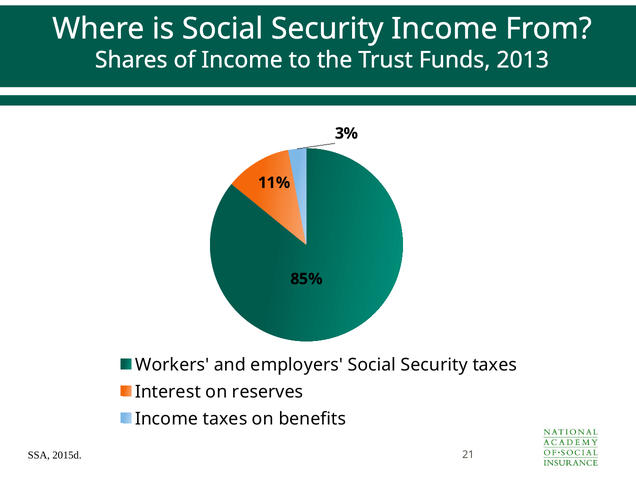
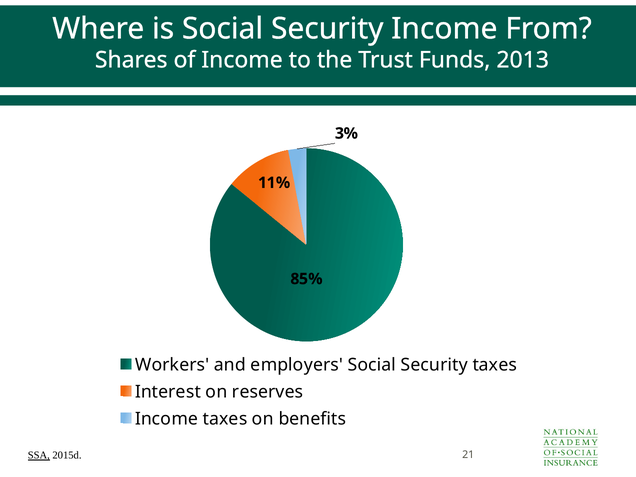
SSA underline: none -> present
